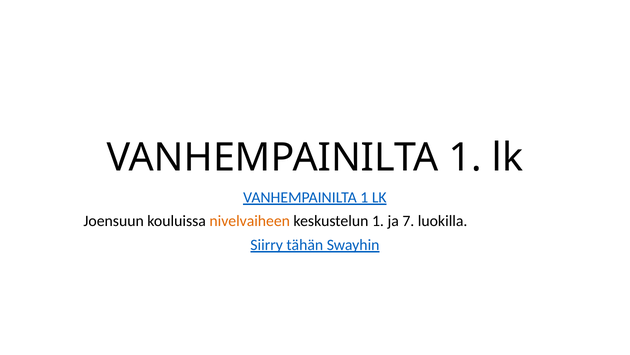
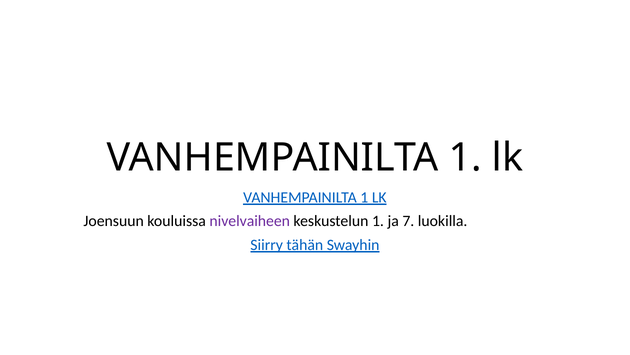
nivelvaiheen colour: orange -> purple
